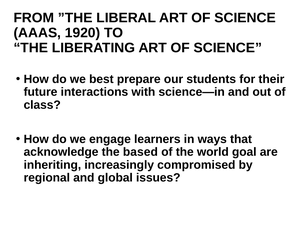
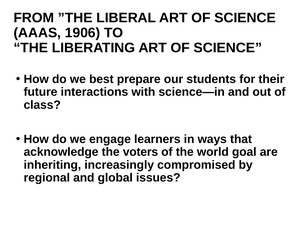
1920: 1920 -> 1906
based: based -> voters
